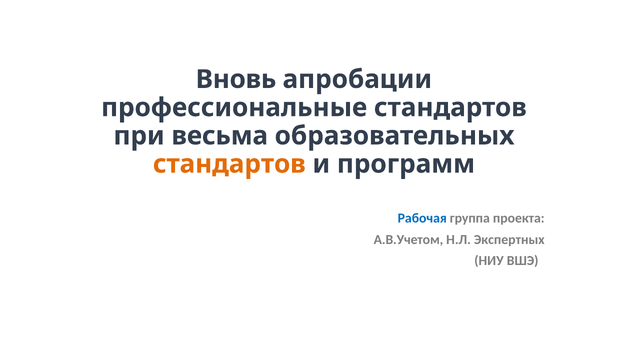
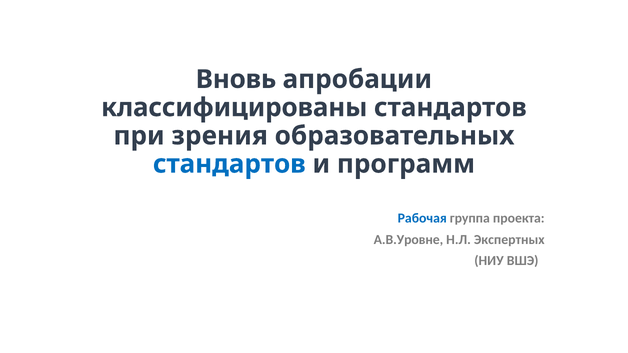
профессиональные: профессиональные -> классифицированы
весьма: весьма -> зрения
стандартов at (229, 164) colour: orange -> blue
А.В.Учетом: А.В.Учетом -> А.В.Уровне
